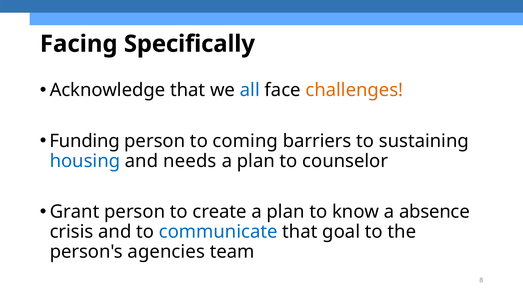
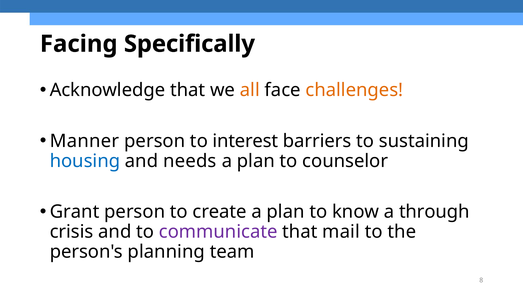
all colour: blue -> orange
Funding: Funding -> Manner
coming: coming -> interest
absence: absence -> through
communicate colour: blue -> purple
goal: goal -> mail
agencies: agencies -> planning
